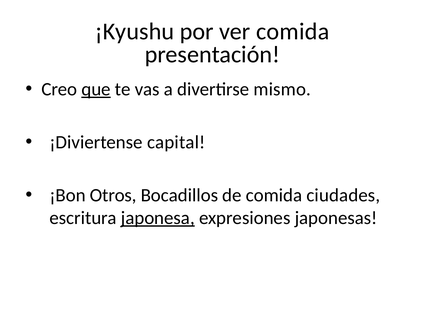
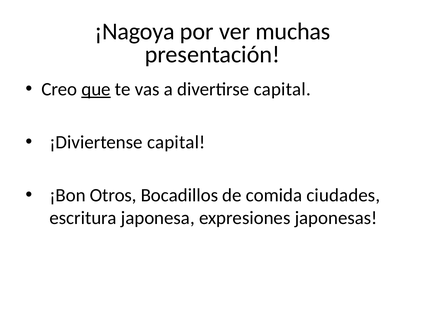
¡Kyushu: ¡Kyushu -> ¡Nagoya
ver comida: comida -> muchas
divertirse mismo: mismo -> capital
japonesa underline: present -> none
